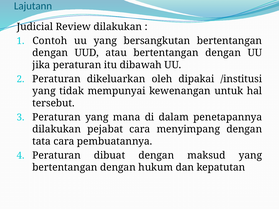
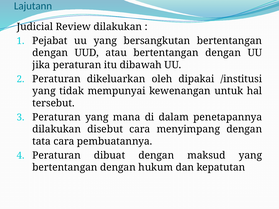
Contoh: Contoh -> Pejabat
pejabat: pejabat -> disebut
